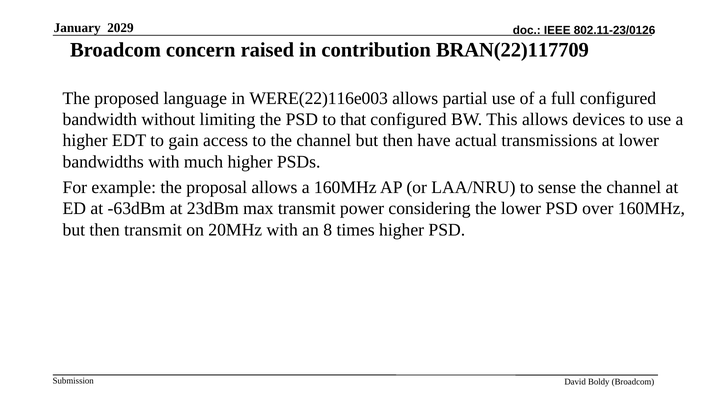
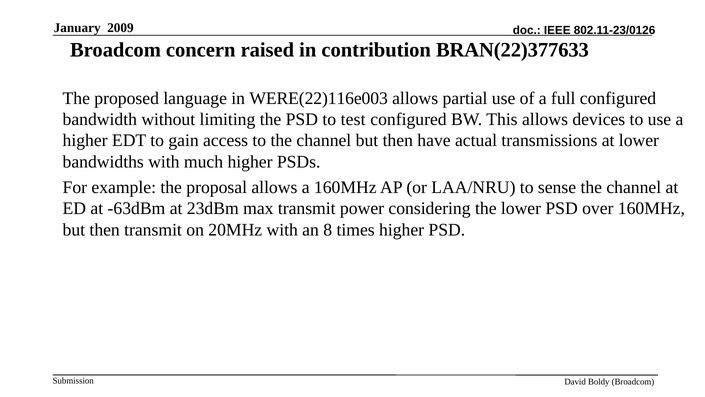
2029: 2029 -> 2009
BRAN(22)117709: BRAN(22)117709 -> BRAN(22)377633
that: that -> test
